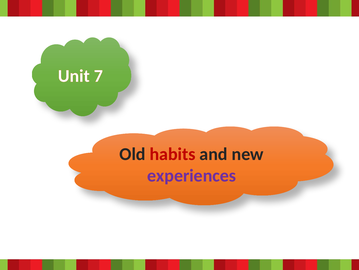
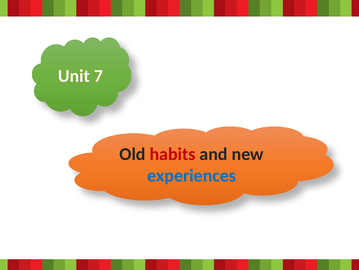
experiences colour: purple -> blue
